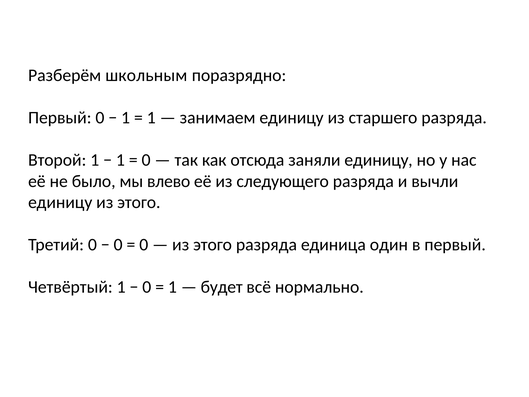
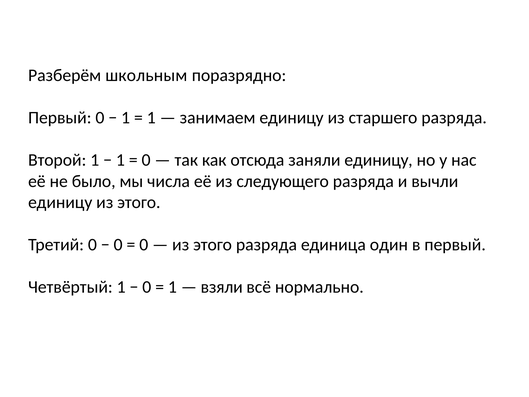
влево: влево -> числа
будет: будет -> взяли
